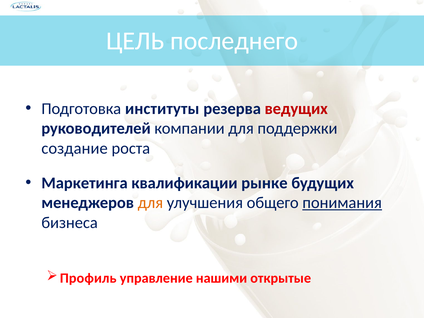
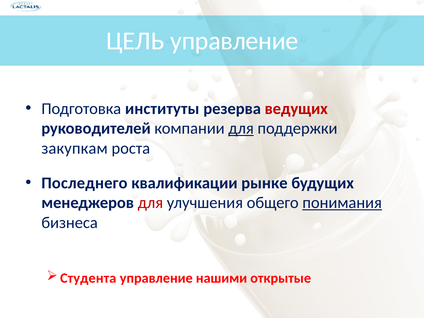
ЦЕЛЬ последнего: последнего -> управление
для at (241, 129) underline: none -> present
создание: создание -> закупкам
Маркетинга: Маркетинга -> Последнего
для at (150, 203) colour: orange -> red
Профиль: Профиль -> Студента
